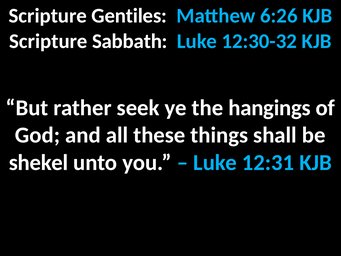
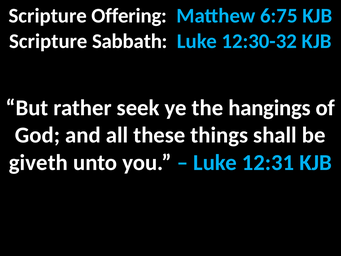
Gentiles: Gentiles -> Offering
6:26: 6:26 -> 6:75
shekel: shekel -> giveth
